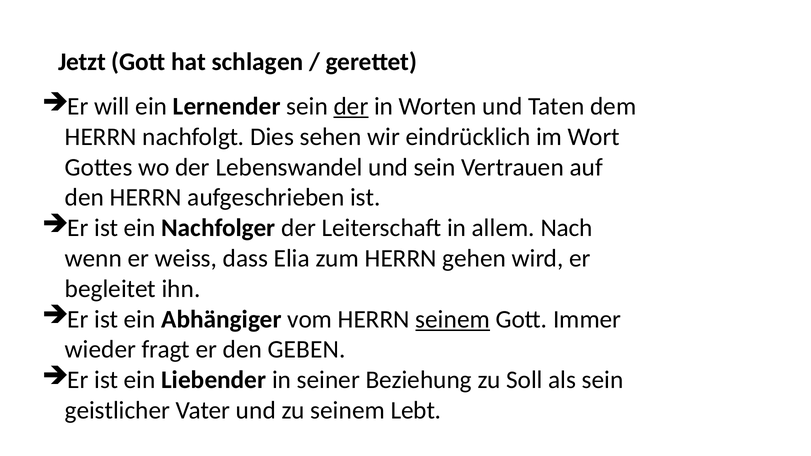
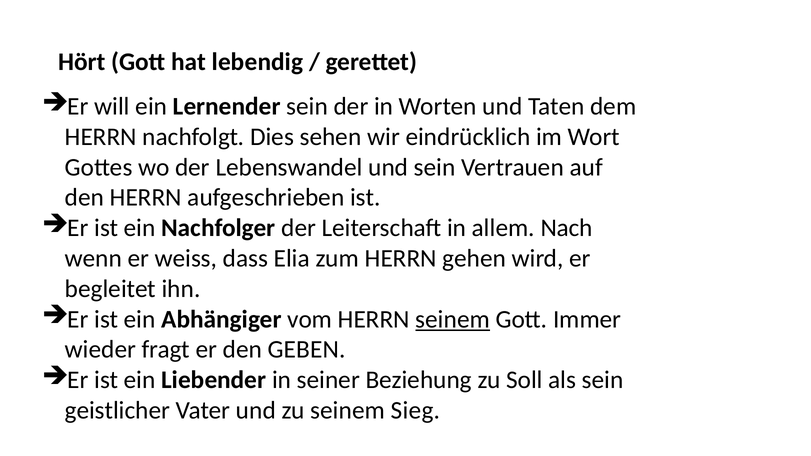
Jetzt: Jetzt -> Hört
schlagen: schlagen -> lebendig
der at (351, 106) underline: present -> none
Lebt: Lebt -> Sieg
